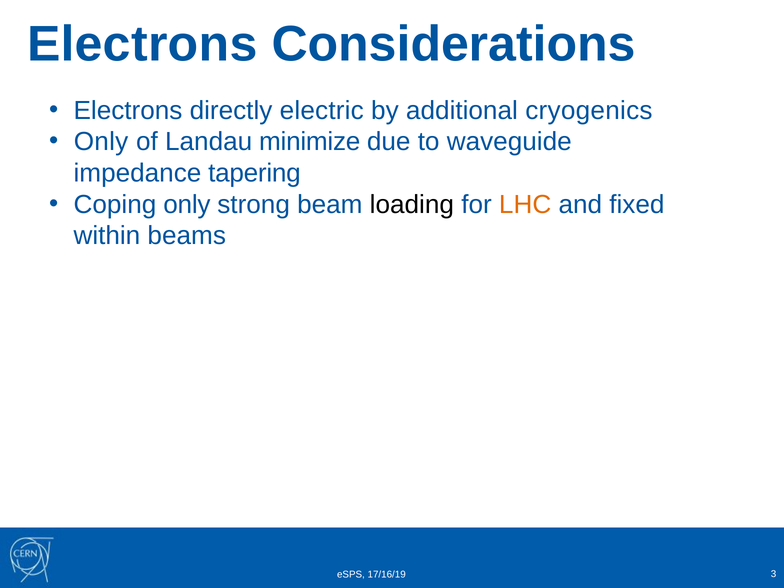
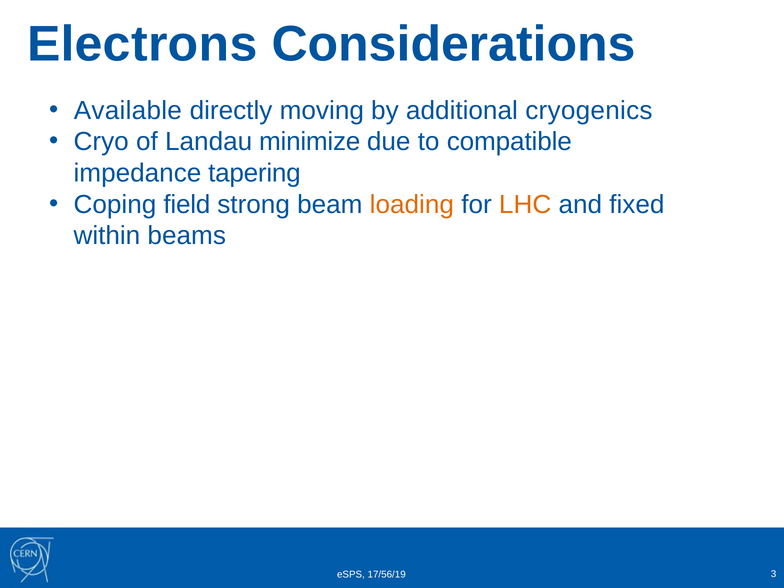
Electrons at (128, 110): Electrons -> Available
electric: electric -> moving
Only at (101, 142): Only -> Cryo
waveguide: waveguide -> compatible
Coping only: only -> field
loading colour: black -> orange
17/16/19: 17/16/19 -> 17/56/19
